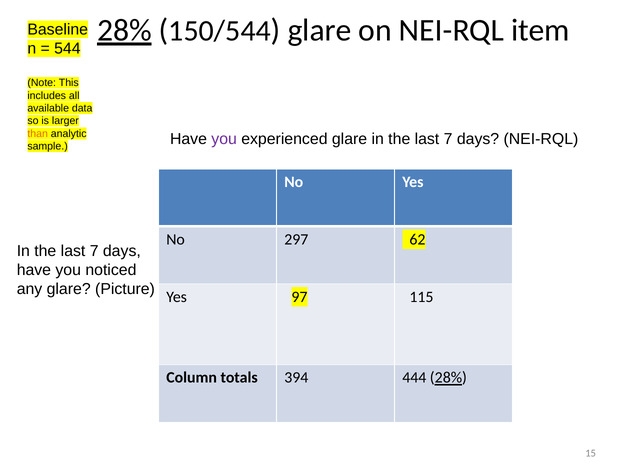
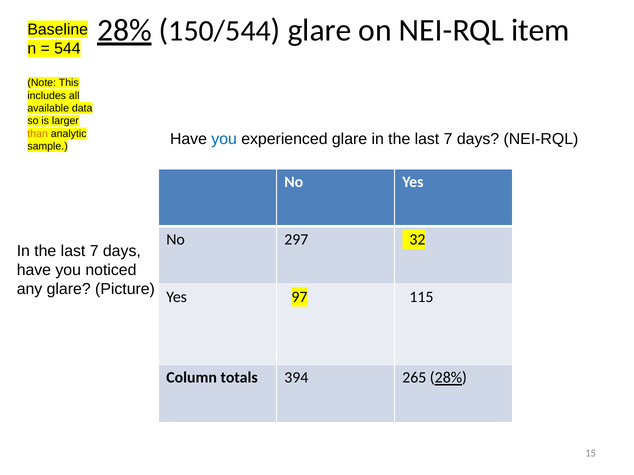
you at (224, 139) colour: purple -> blue
62: 62 -> 32
444: 444 -> 265
